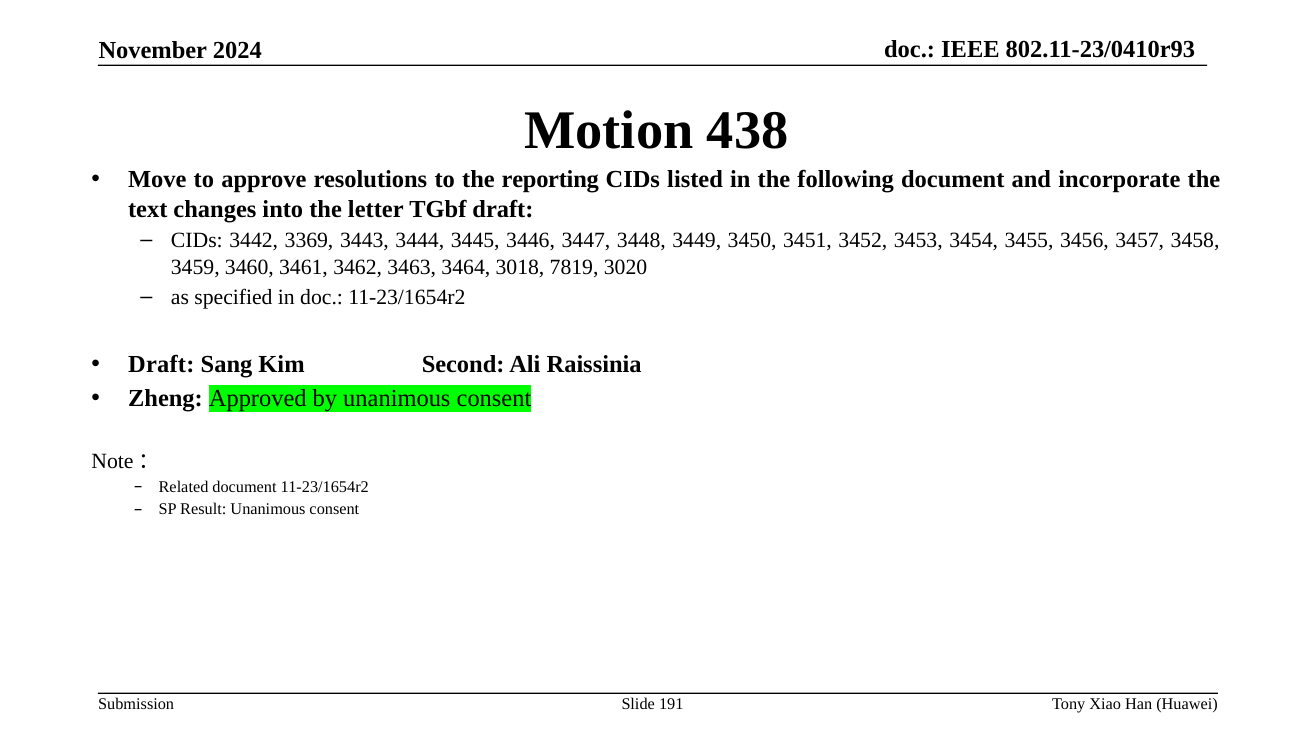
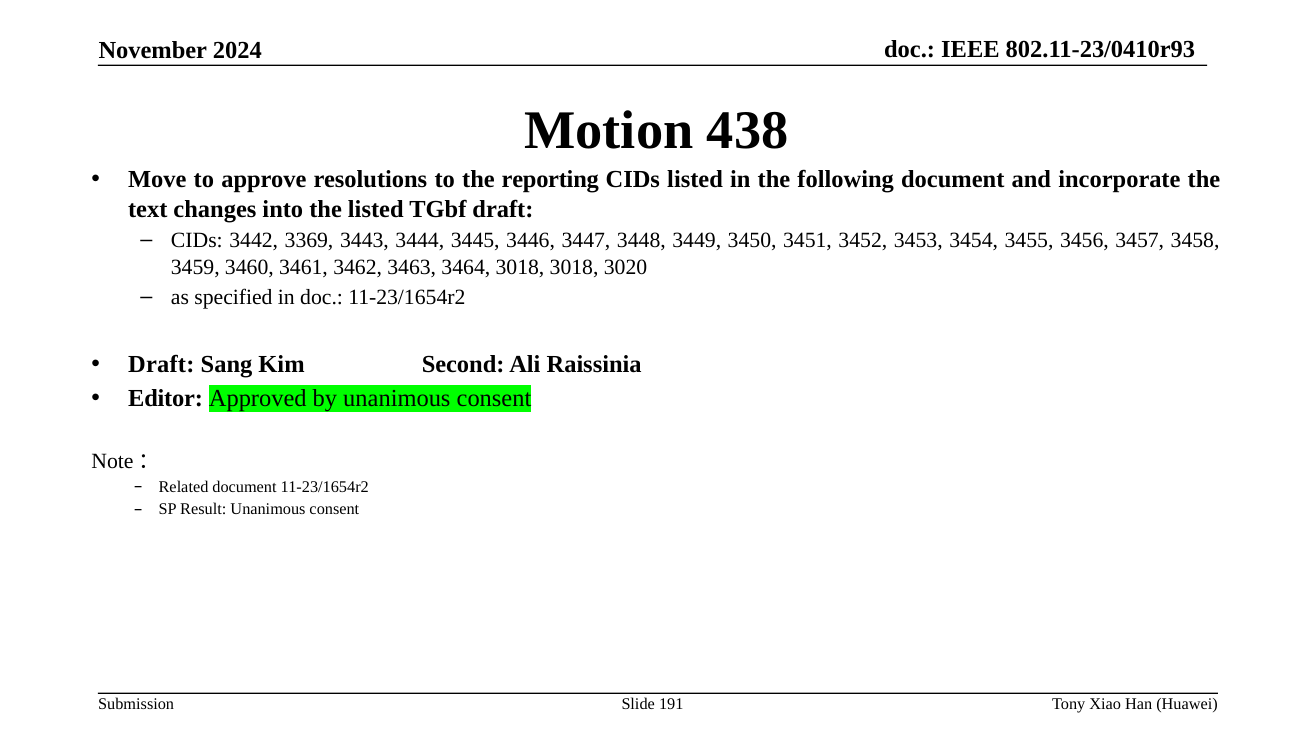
the letter: letter -> listed
3018 7819: 7819 -> 3018
Zheng: Zheng -> Editor
